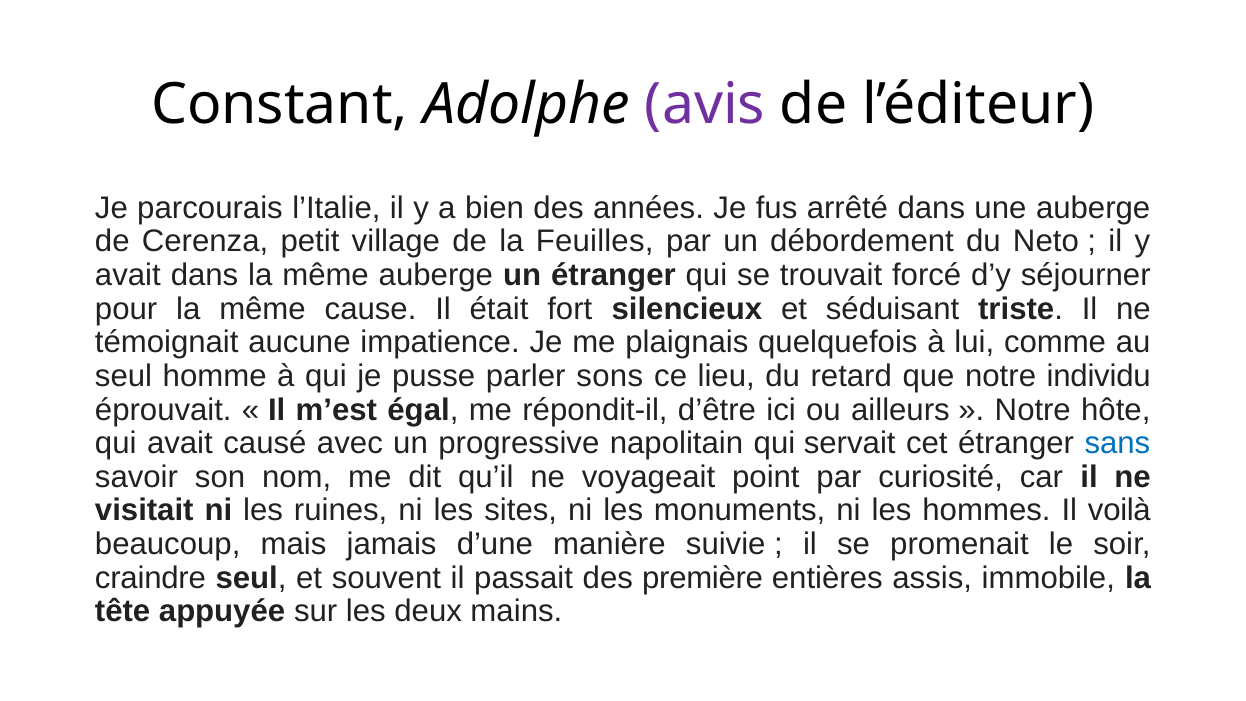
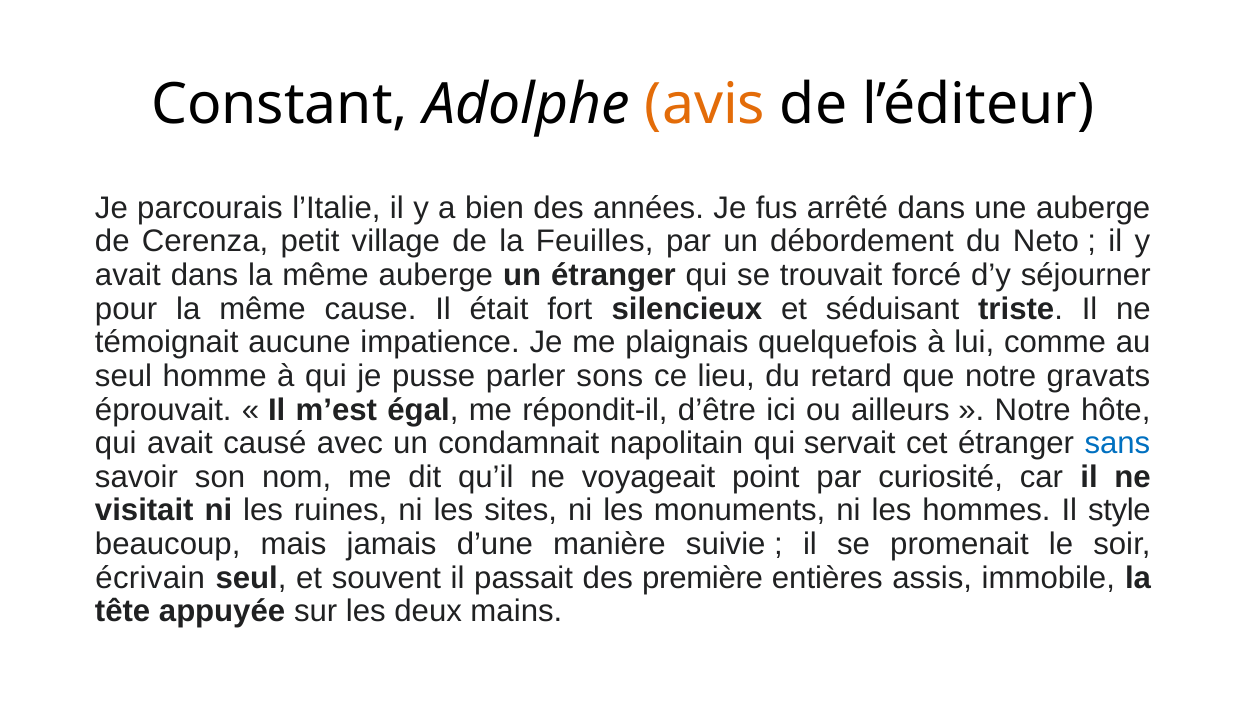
avis colour: purple -> orange
individu: individu -> gravats
progressive: progressive -> condamnait
voilà: voilà -> style
craindre: craindre -> écrivain
